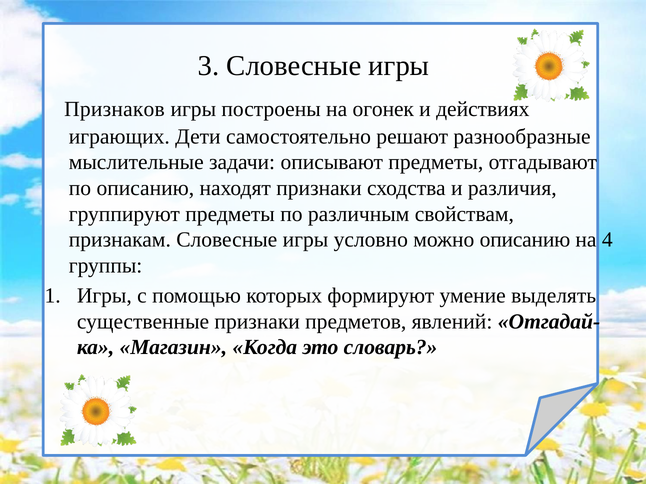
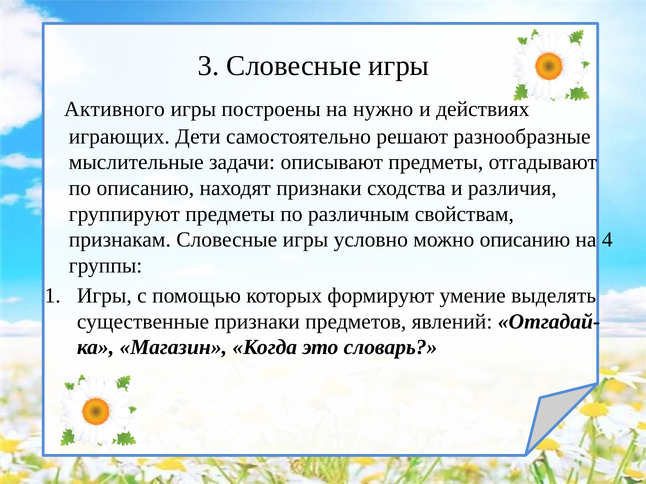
Признаков: Признаков -> Активного
огонек: огонек -> нужно
